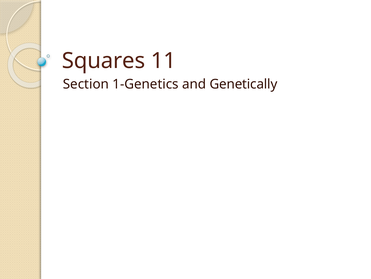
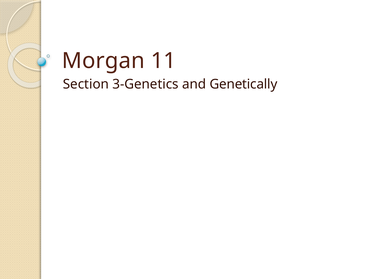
Squares: Squares -> Morgan
1-Genetics: 1-Genetics -> 3-Genetics
